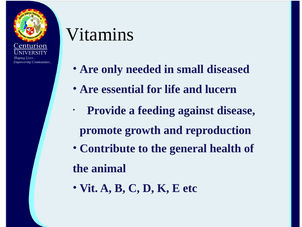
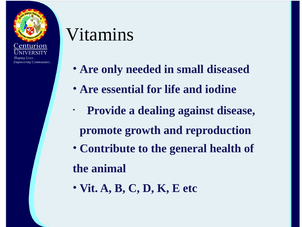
lucern: lucern -> iodine
feeding: feeding -> dealing
